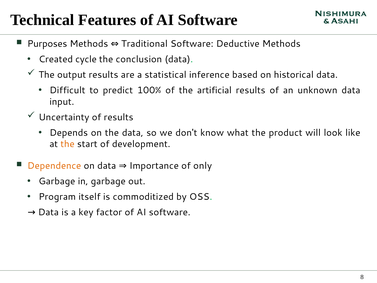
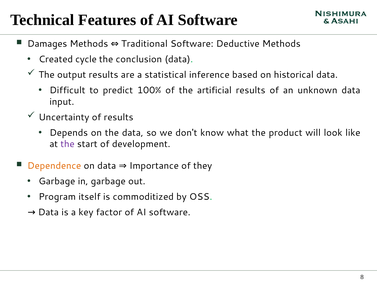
Purposes: Purposes -> Damages
the at (68, 144) colour: orange -> purple
only: only -> they
